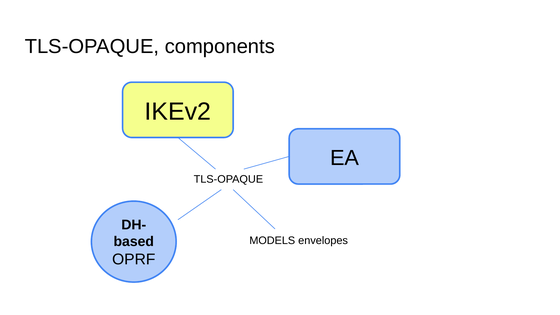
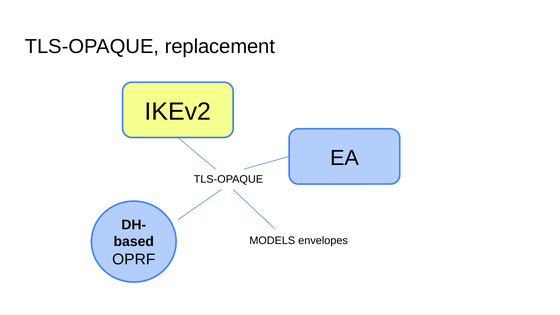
components: components -> replacement
